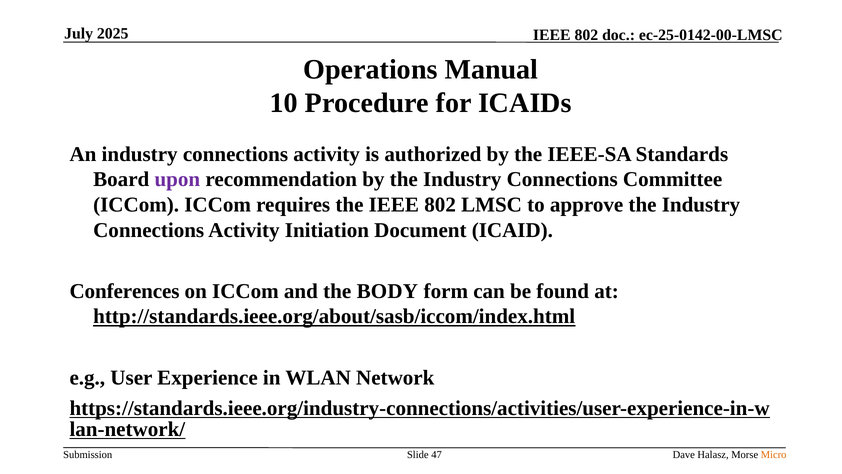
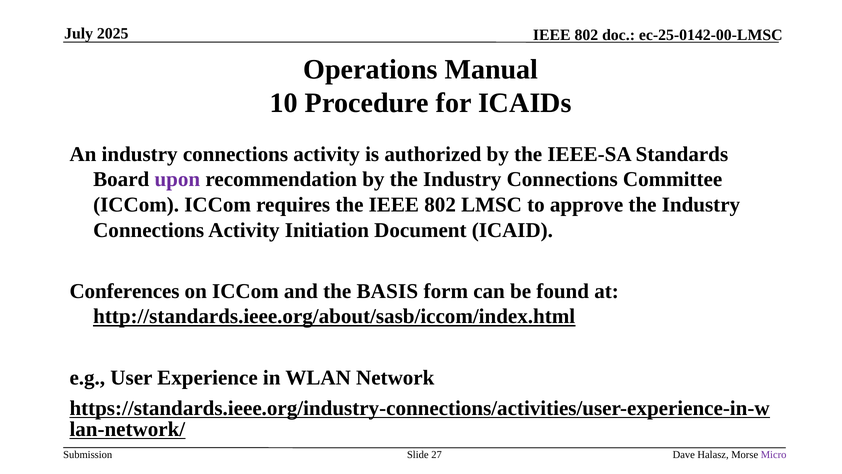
BODY: BODY -> BASIS
47: 47 -> 27
Micro colour: orange -> purple
